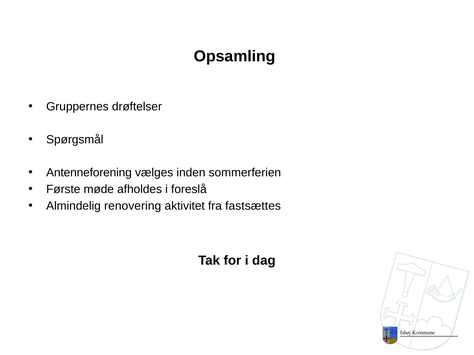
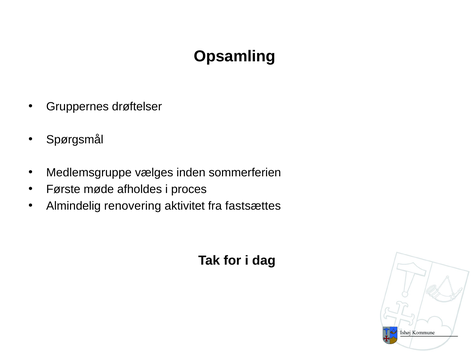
Antenneforening: Antenneforening -> Medlemsgruppe
foreslå: foreslå -> proces
